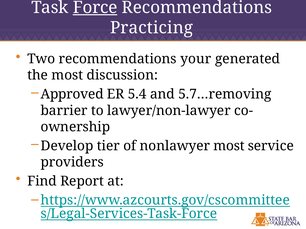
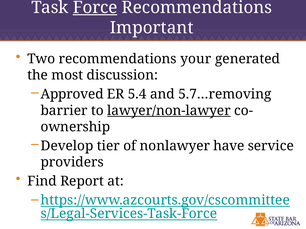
Practicing: Practicing -> Important
lawyer/non-lawyer underline: none -> present
nonlawyer most: most -> have
